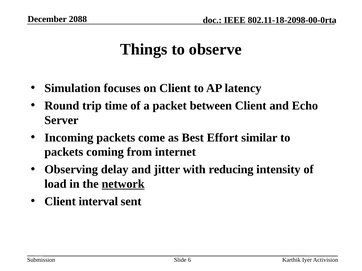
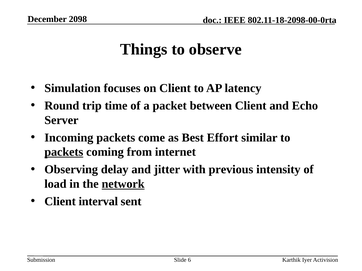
2088: 2088 -> 2098
packets at (64, 152) underline: none -> present
reducing: reducing -> previous
